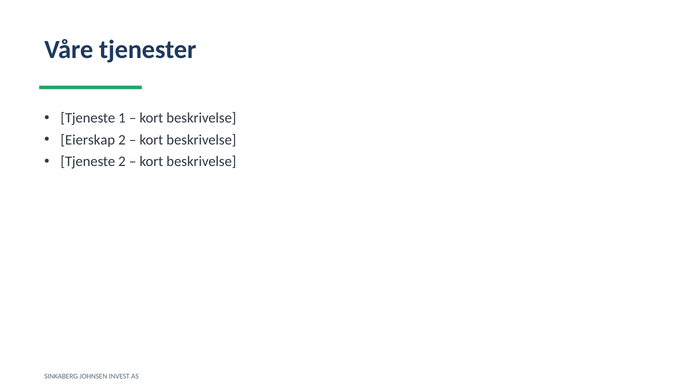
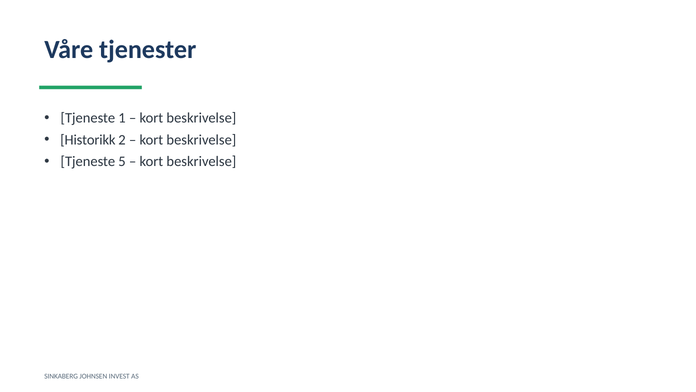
Eierskap: Eierskap -> Historikk
Tjeneste 2: 2 -> 5
